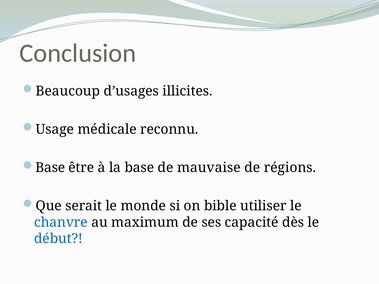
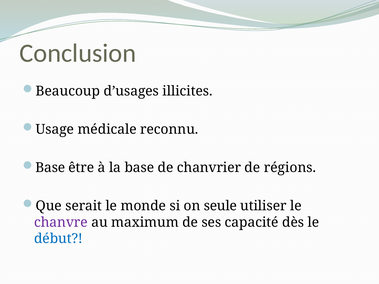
mauvaise: mauvaise -> chanvrier
bible: bible -> seule
chanvre colour: blue -> purple
